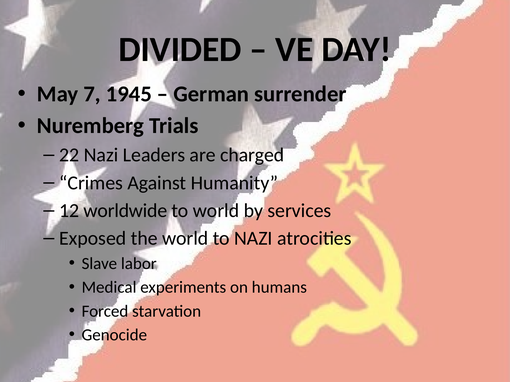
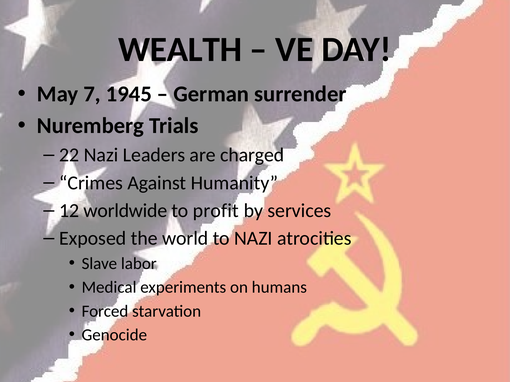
DIVIDED: DIVIDED -> WEALTH
to world: world -> profit
